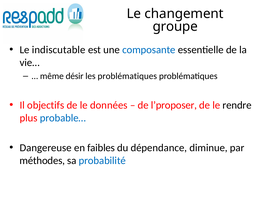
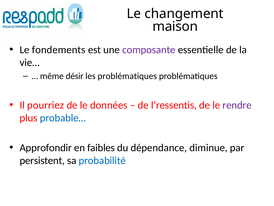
groupe: groupe -> maison
indiscutable: indiscutable -> fondements
composante colour: blue -> purple
objectifs: objectifs -> pourriez
l’proposer: l’proposer -> l’ressentis
rendre colour: black -> purple
Dangereuse: Dangereuse -> Approfondir
méthodes: méthodes -> persistent
